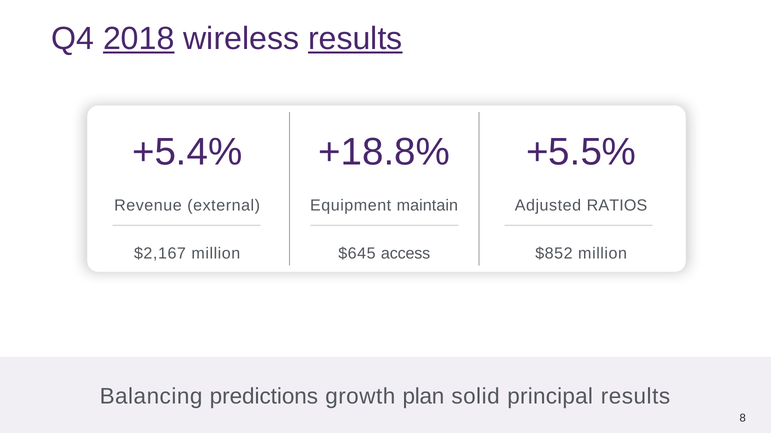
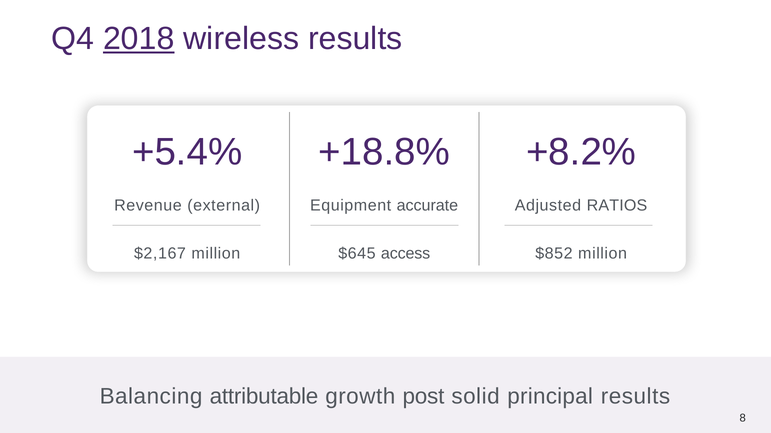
results at (355, 39) underline: present -> none
+5.5%: +5.5% -> +8.2%
maintain: maintain -> accurate
predictions: predictions -> attributable
plan: plan -> post
